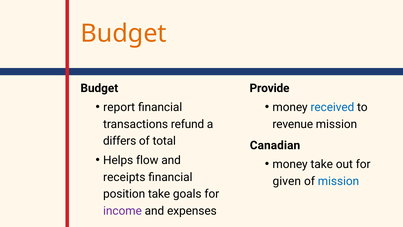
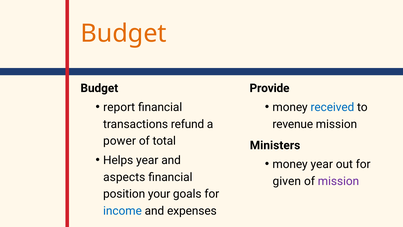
differs: differs -> power
Canadian: Canadian -> Ministers
Helps flow: flow -> year
money take: take -> year
receipts: receipts -> aspects
mission at (338, 181) colour: blue -> purple
position take: take -> your
income colour: purple -> blue
